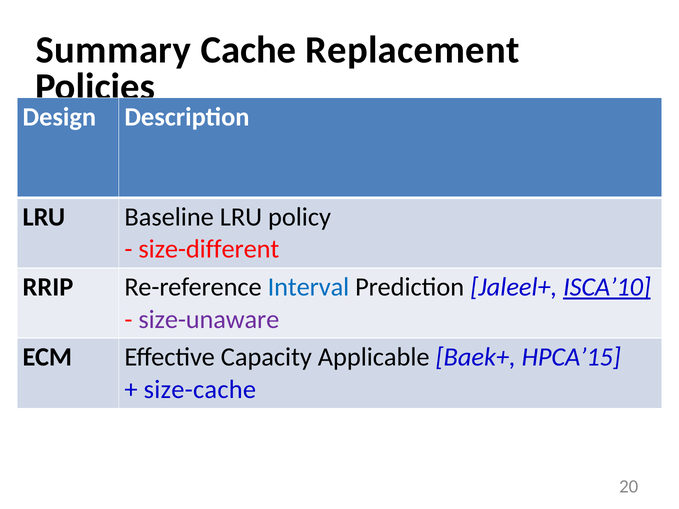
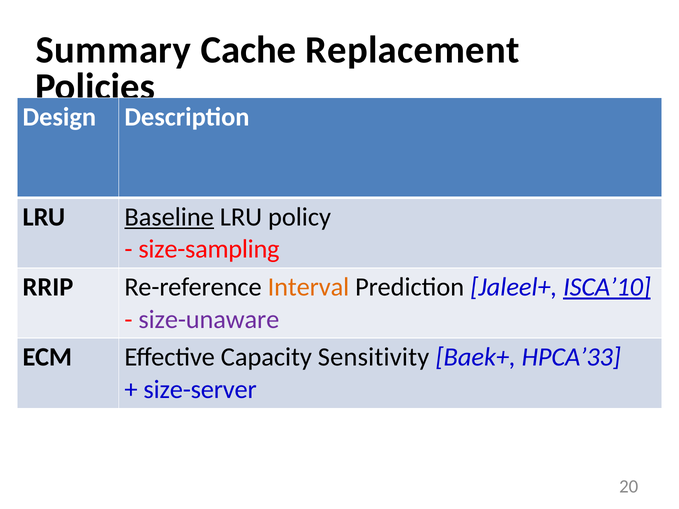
Baseline underline: none -> present
size-different: size-different -> size-sampling
Interval colour: blue -> orange
Applicable: Applicable -> Sensitivity
HPCA’15: HPCA’15 -> HPCA’33
size-cache: size-cache -> size-server
